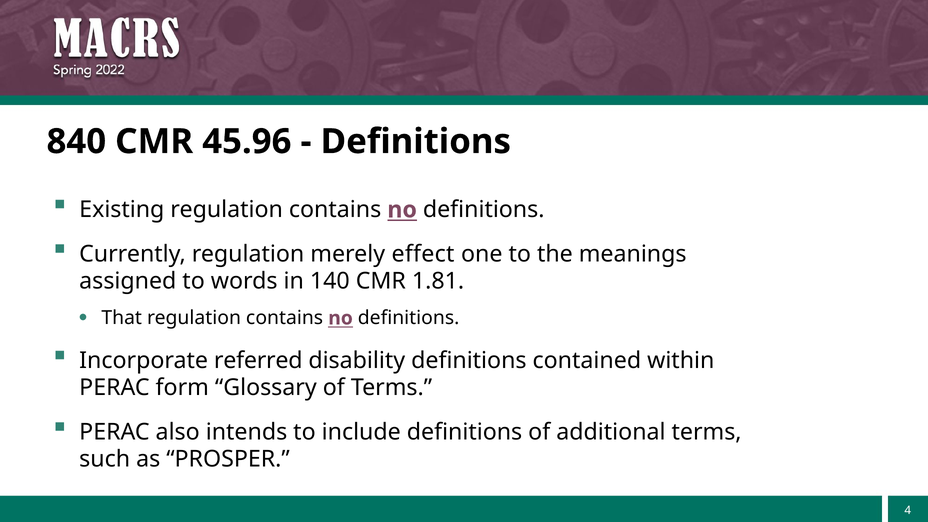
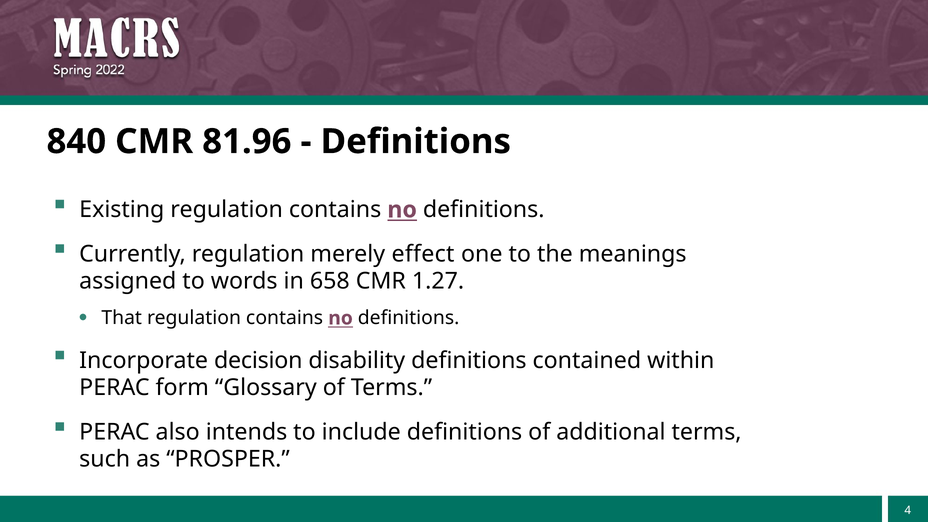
45.96: 45.96 -> 81.96
140: 140 -> 658
1.81: 1.81 -> 1.27
referred: referred -> decision
